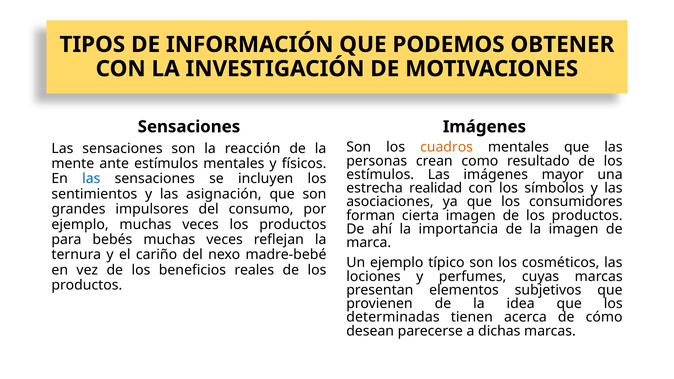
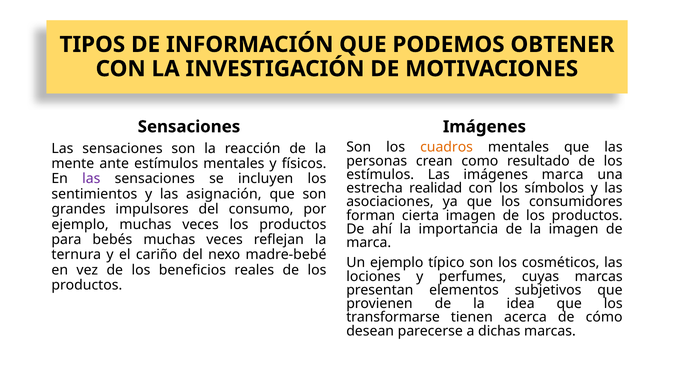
imágenes mayor: mayor -> marca
las at (91, 179) colour: blue -> purple
determinadas: determinadas -> transformarse
